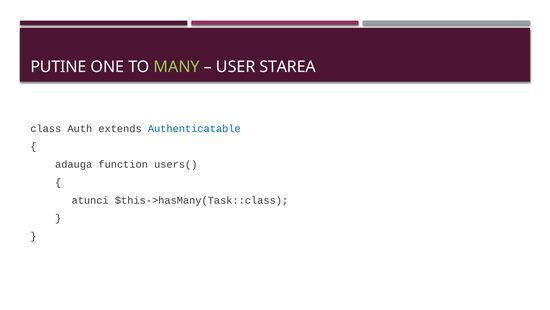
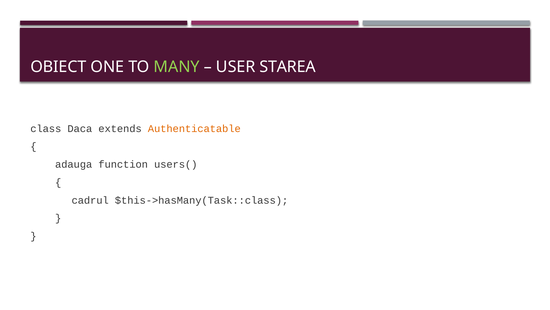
PUTINE: PUTINE -> OBIECT
Auth: Auth -> Daca
Authenticatable colour: blue -> orange
atunci: atunci -> cadrul
